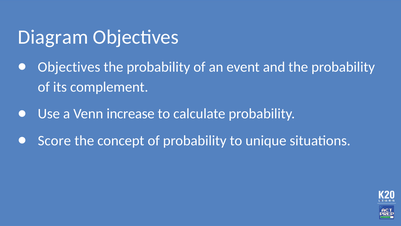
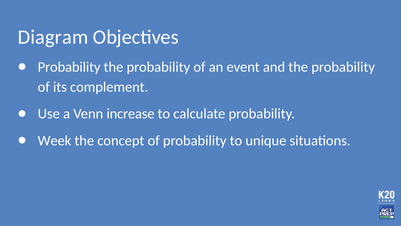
Objectives at (69, 67): Objectives -> Probability
Score: Score -> Week
